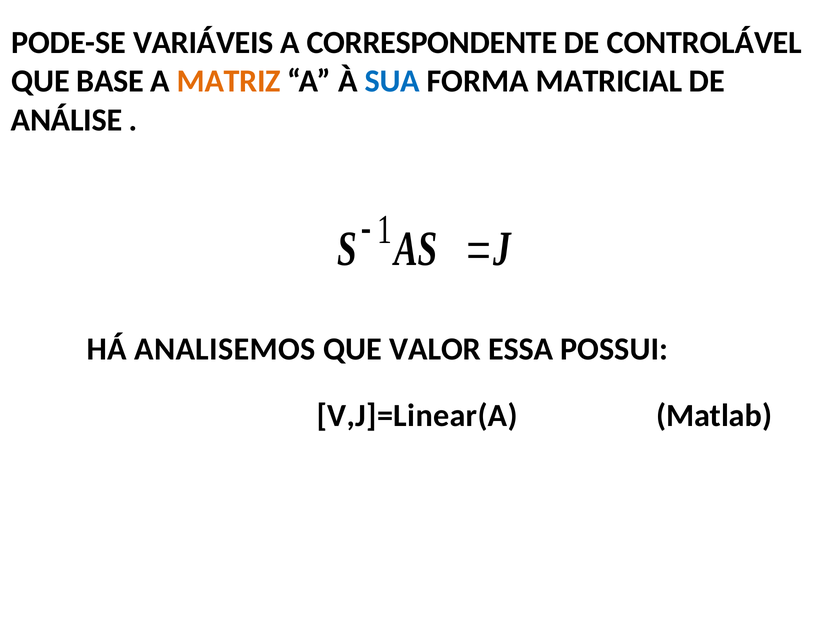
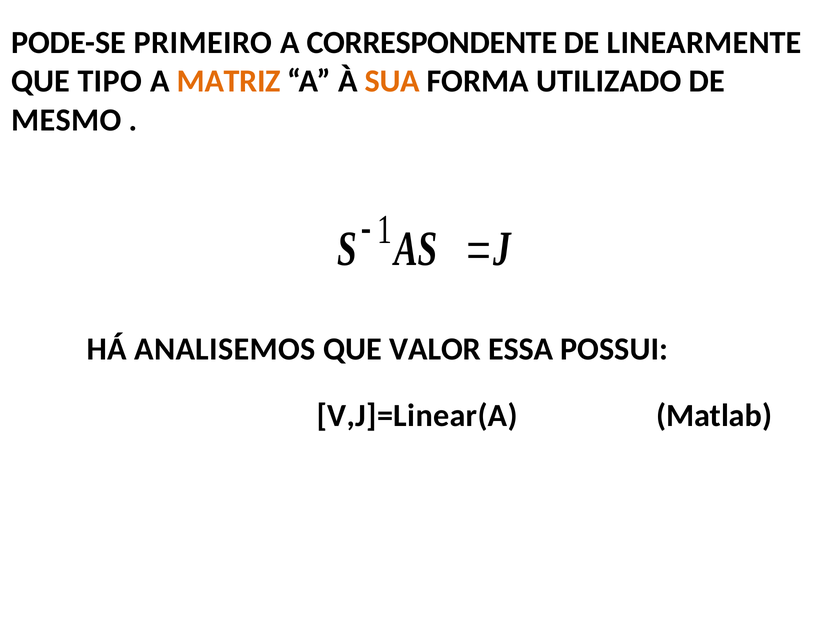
VARIÁVEIS: VARIÁVEIS -> PRIMEIRO
CONTROLÁVEL: CONTROLÁVEL -> LINEARMENTE
BASE: BASE -> TIPO
SUA colour: blue -> orange
MATRICIAL: MATRICIAL -> UTILIZADO
ANÁLISE: ANÁLISE -> MESMO
